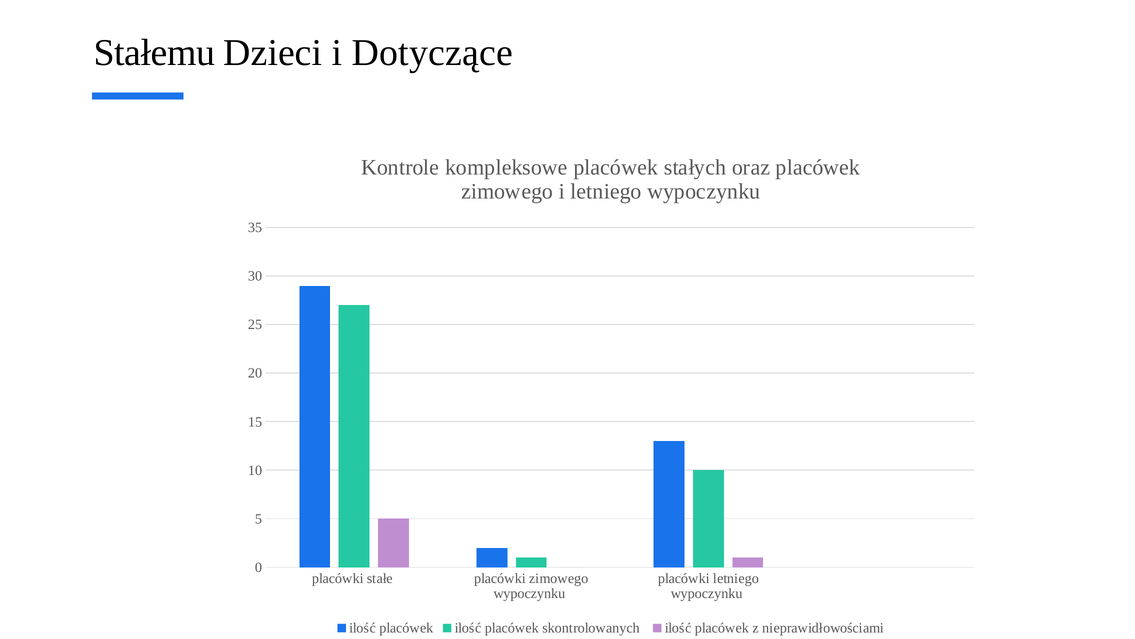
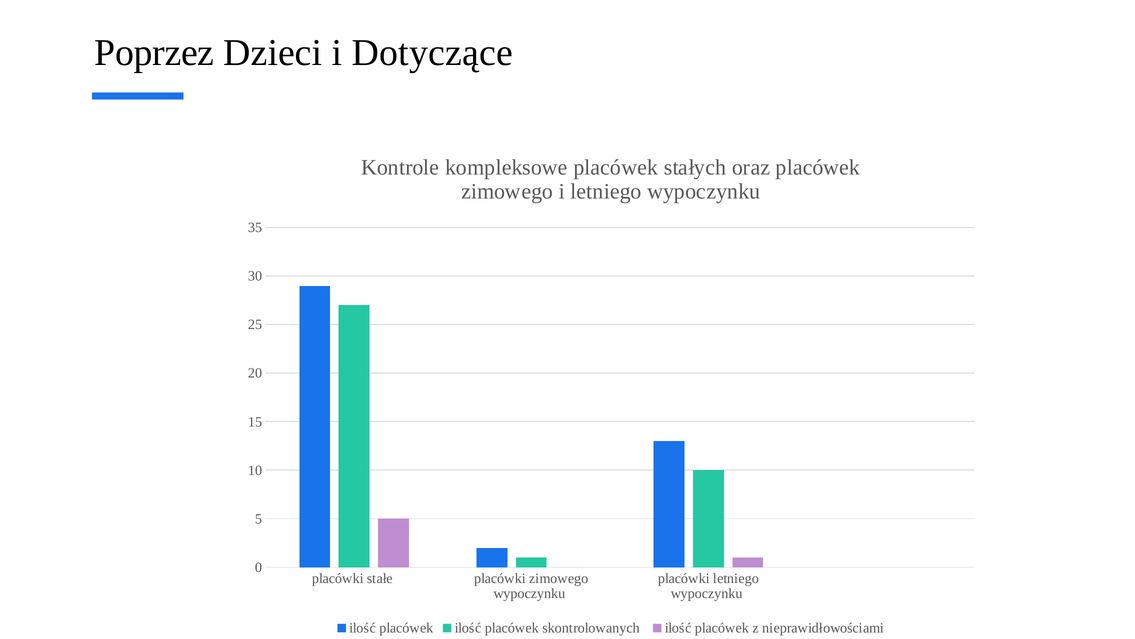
Stałemu: Stałemu -> Poprzez
